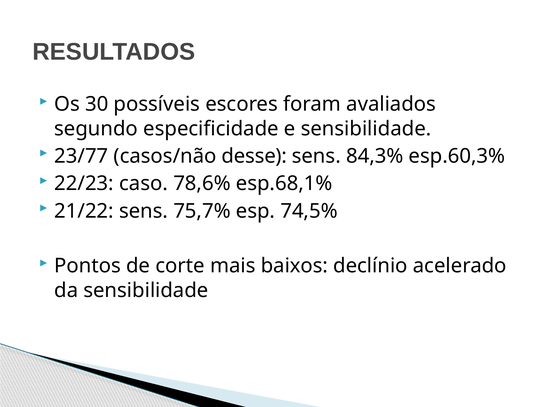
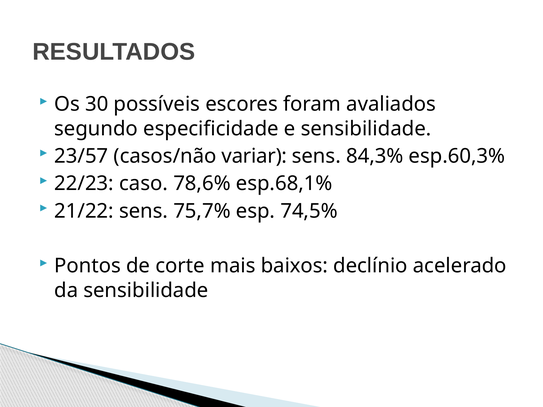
23/77: 23/77 -> 23/57
desse: desse -> variar
